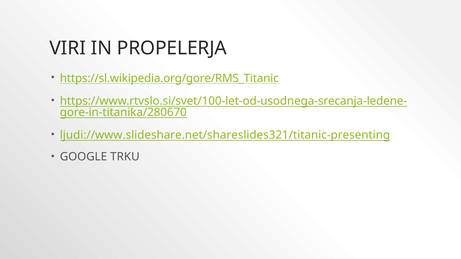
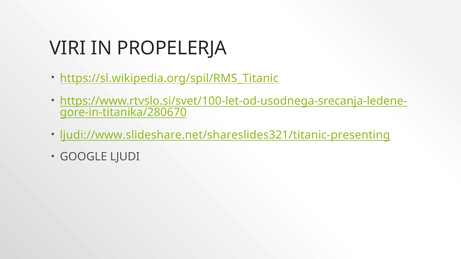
https://sl.wikipedia.org/gore/RMS_Titanic: https://sl.wikipedia.org/gore/RMS_Titanic -> https://sl.wikipedia.org/spil/RMS_Titanic
TRKU: TRKU -> LJUDI
